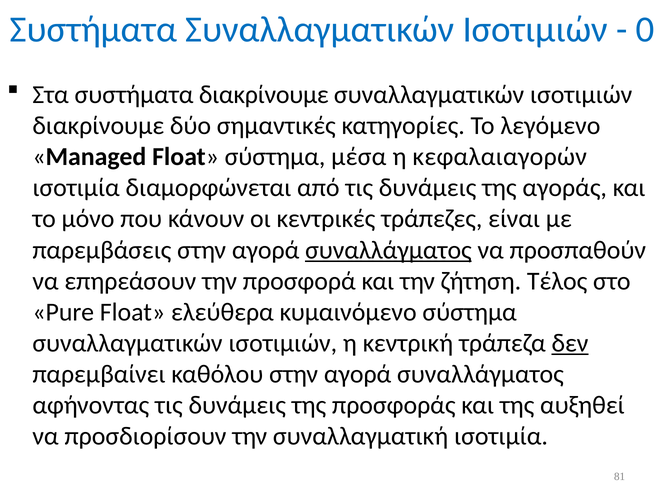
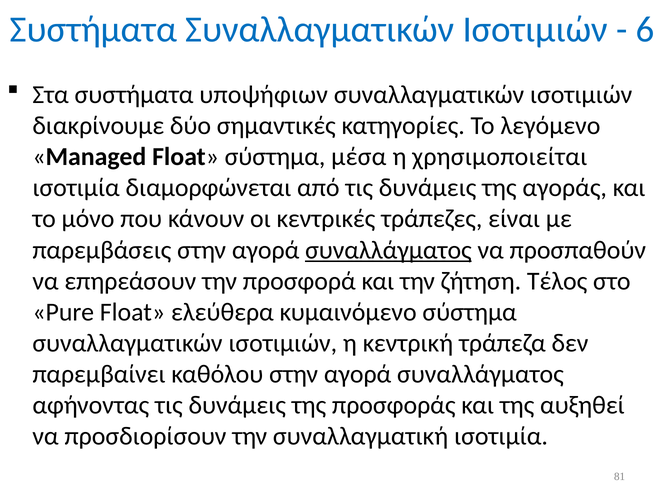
0: 0 -> 6
συστήματα διακρίνουμε: διακρίνουμε -> υποψήφιων
κεφαλαιαγορών: κεφαλαιαγορών -> χρησιμοποιείται
δεν underline: present -> none
